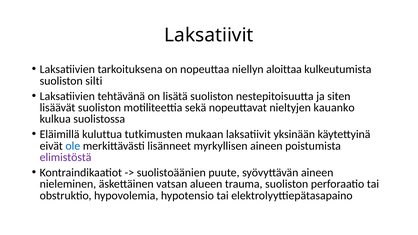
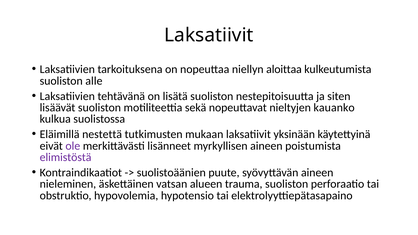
silti: silti -> alle
kuluttua: kuluttua -> nestettä
ole colour: blue -> purple
